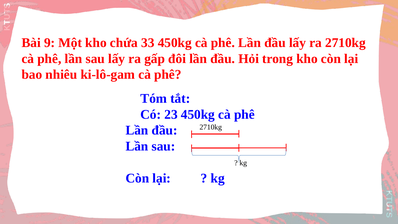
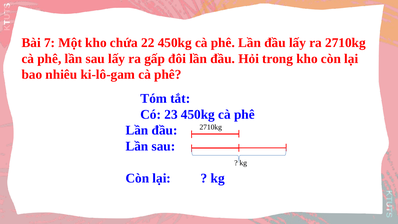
9: 9 -> 7
33: 33 -> 22
